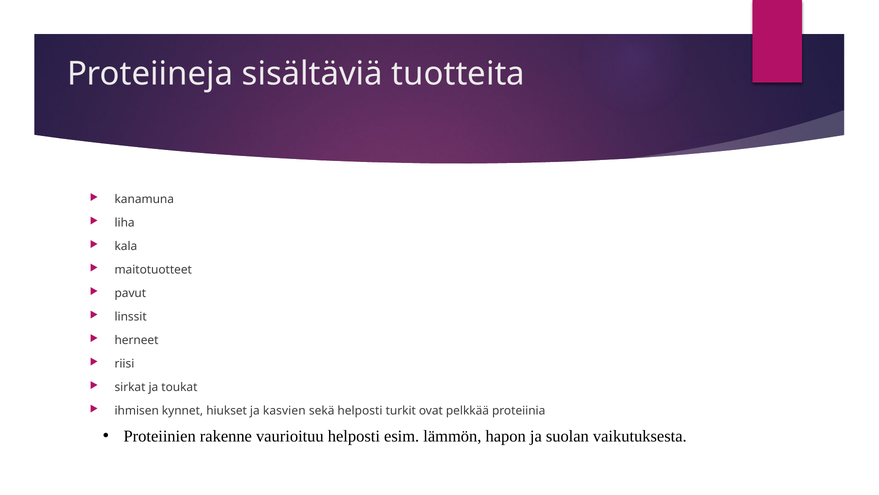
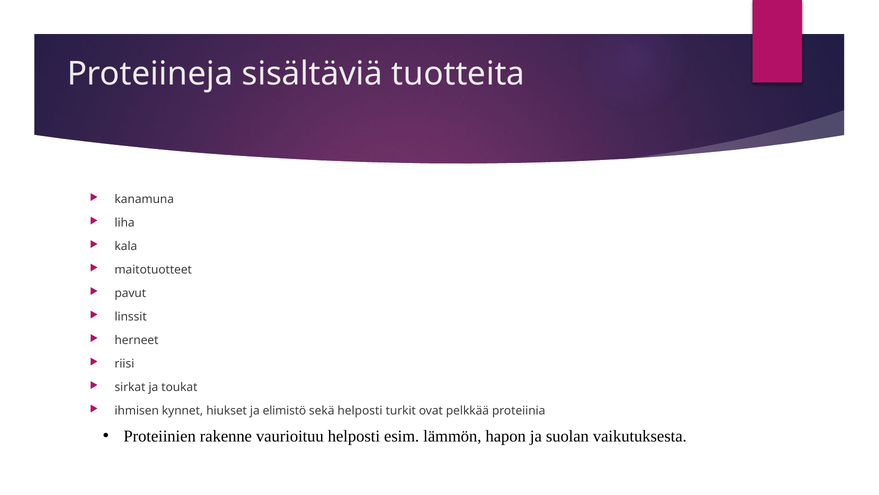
kasvien: kasvien -> elimistö
